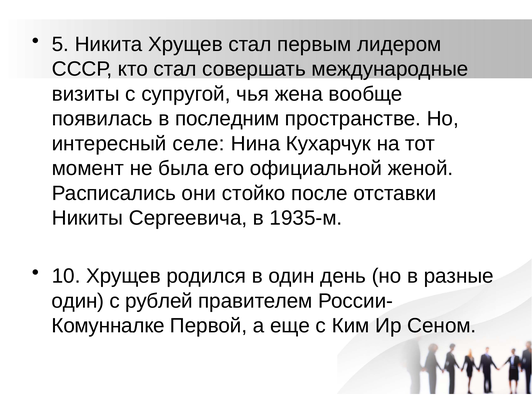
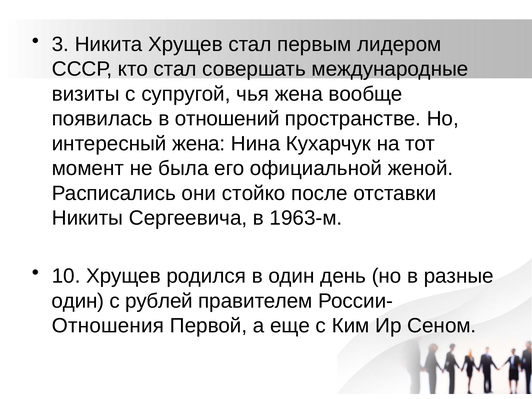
5: 5 -> 3
последним: последним -> отношений
интересный селе: селе -> жена
1935-м: 1935-м -> 1963-м
Комунналке: Комунналке -> Отношения
